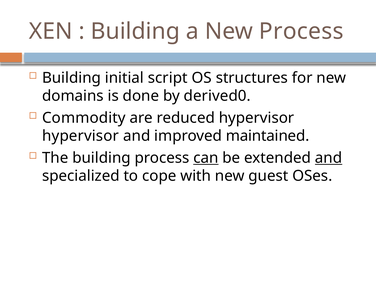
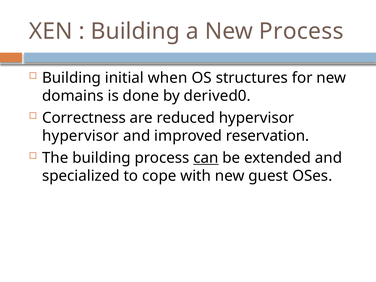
script: script -> when
Commodity: Commodity -> Correctness
maintained: maintained -> reservation
and at (329, 158) underline: present -> none
